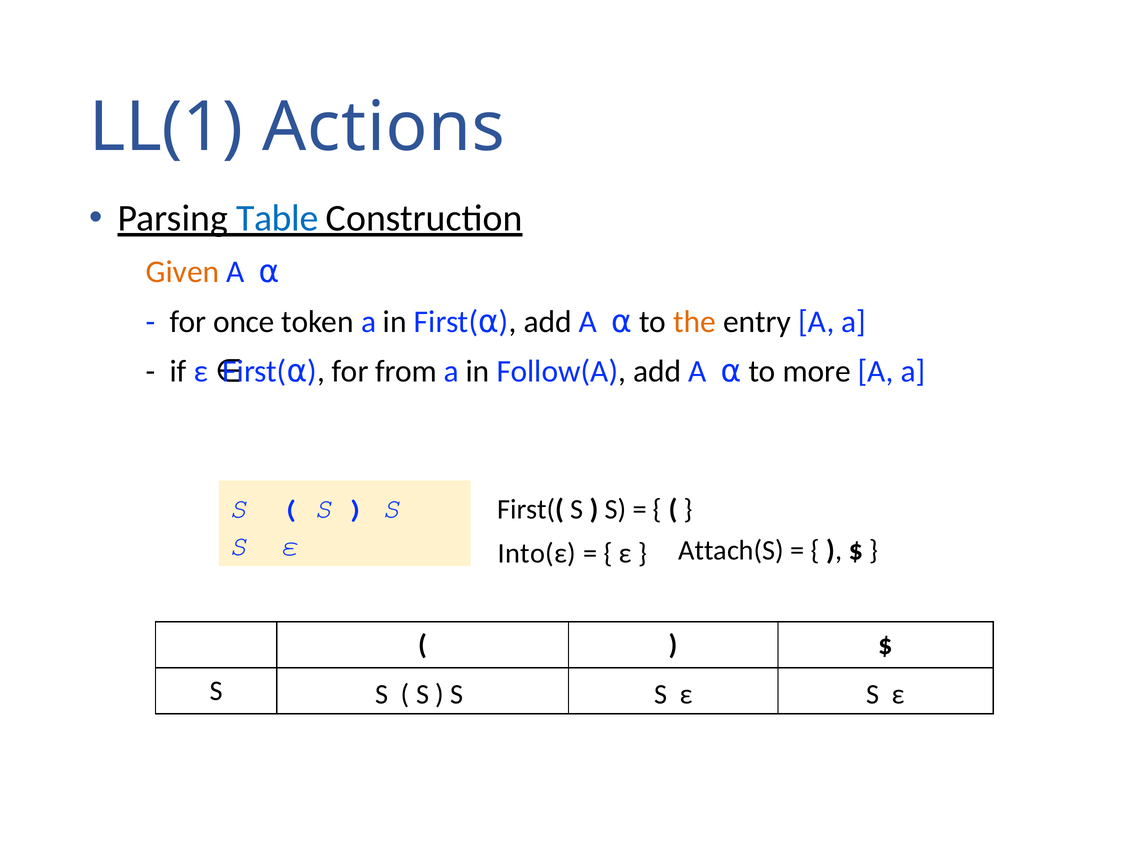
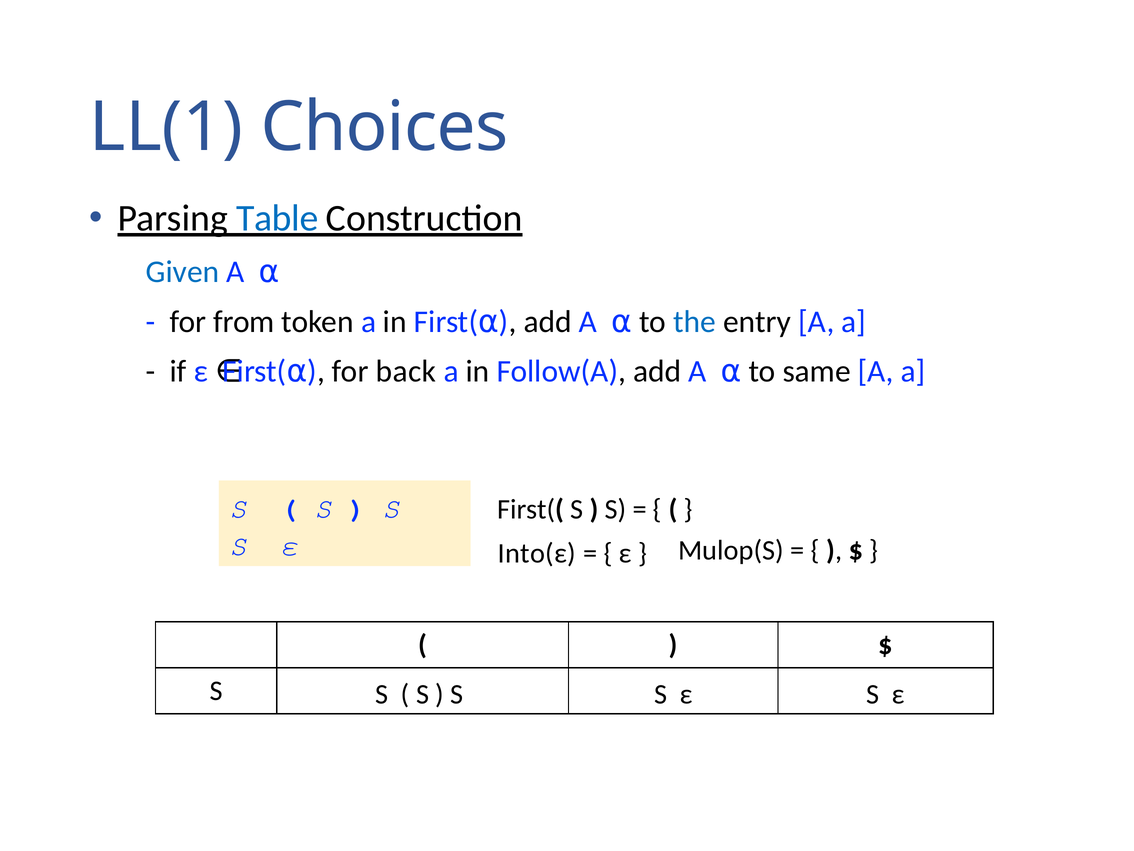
Actions: Actions -> Choices
Given colour: orange -> blue
the colour: orange -> blue
once: once -> from
from: from -> back
more: more -> same
Attach(S: Attach(S -> Mulop(S
